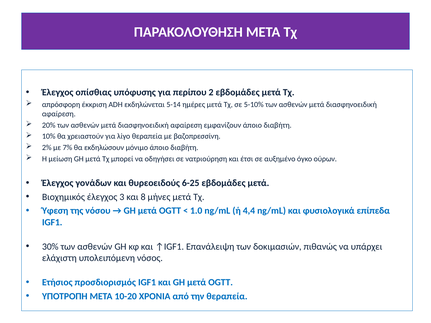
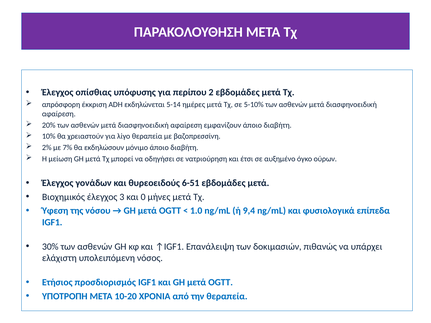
6-25: 6-25 -> 6-51
8: 8 -> 0
4,4: 4,4 -> 9,4
